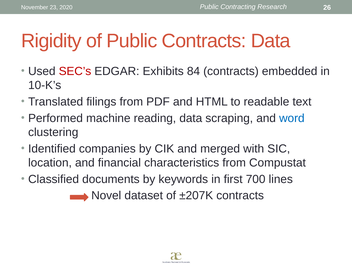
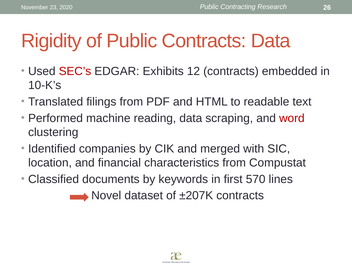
84: 84 -> 12
word colour: blue -> red
700: 700 -> 570
